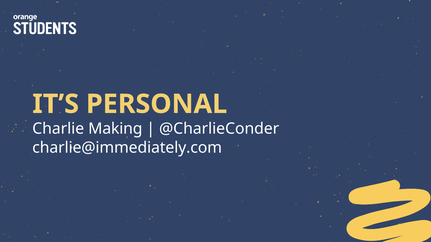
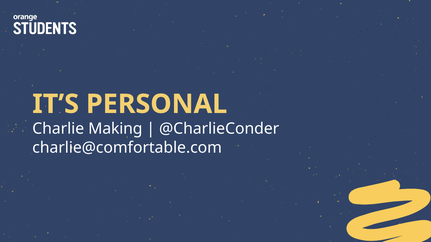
charlie@immediately.com: charlie@immediately.com -> charlie@comfortable.com
